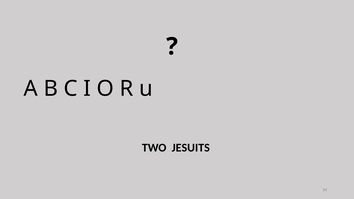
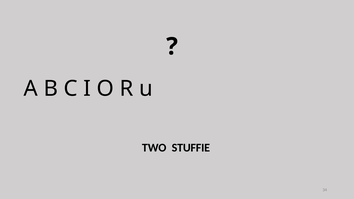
JESUITS: JESUITS -> STUFFIE
